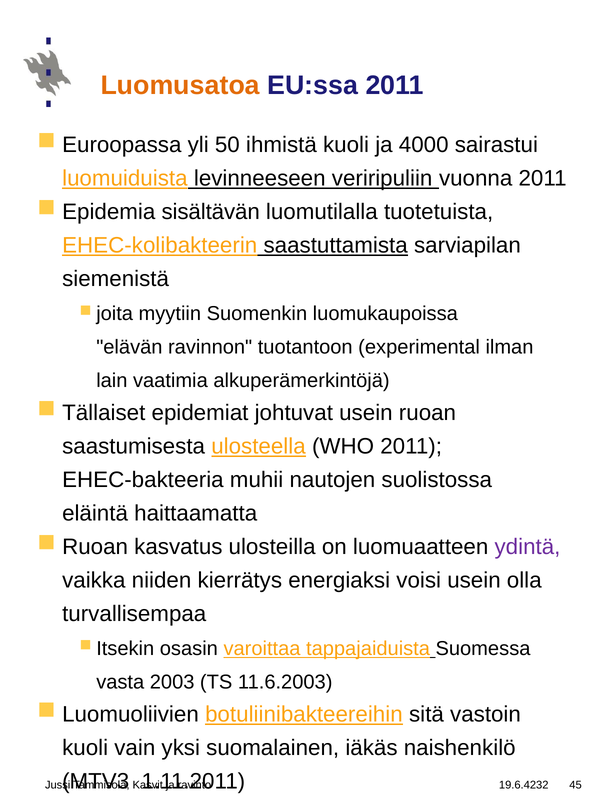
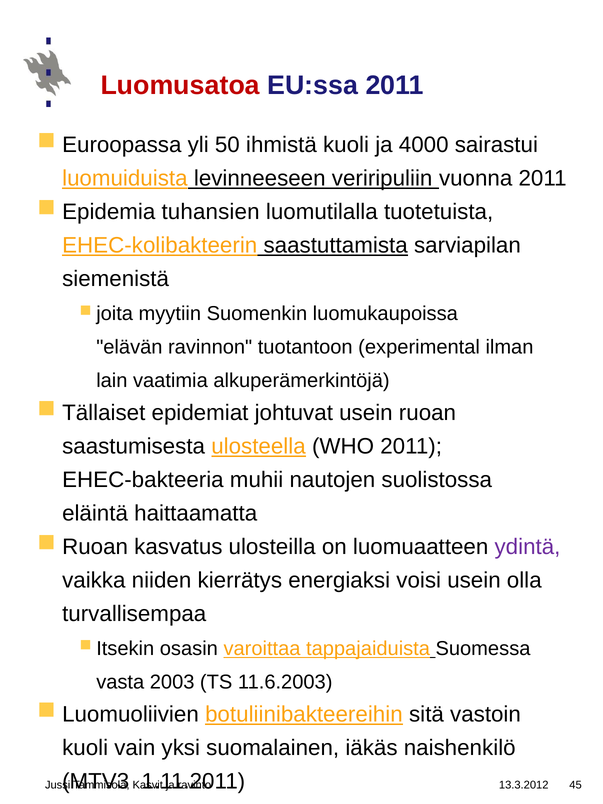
Luomusatoa colour: orange -> red
sisältävän: sisältävän -> tuhansien
19.6.4232: 19.6.4232 -> 13.3.2012
